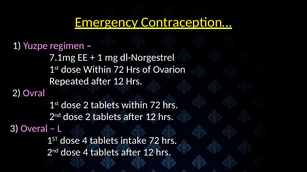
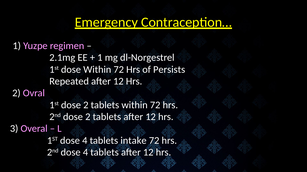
7.1mg: 7.1mg -> 2.1mg
Ovarion: Ovarion -> Persists
